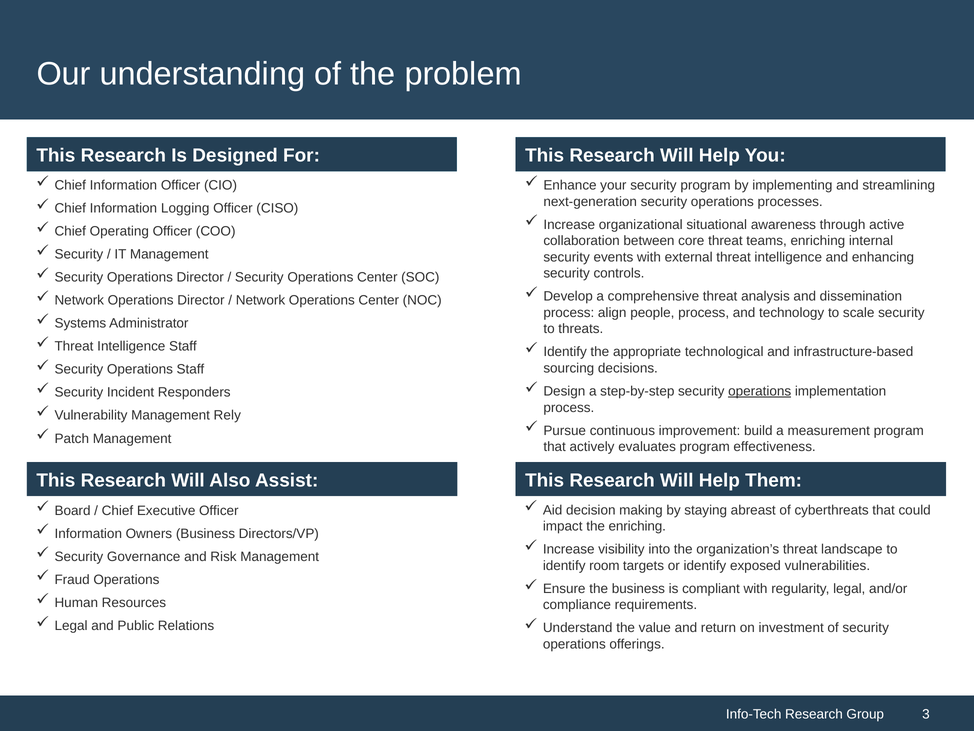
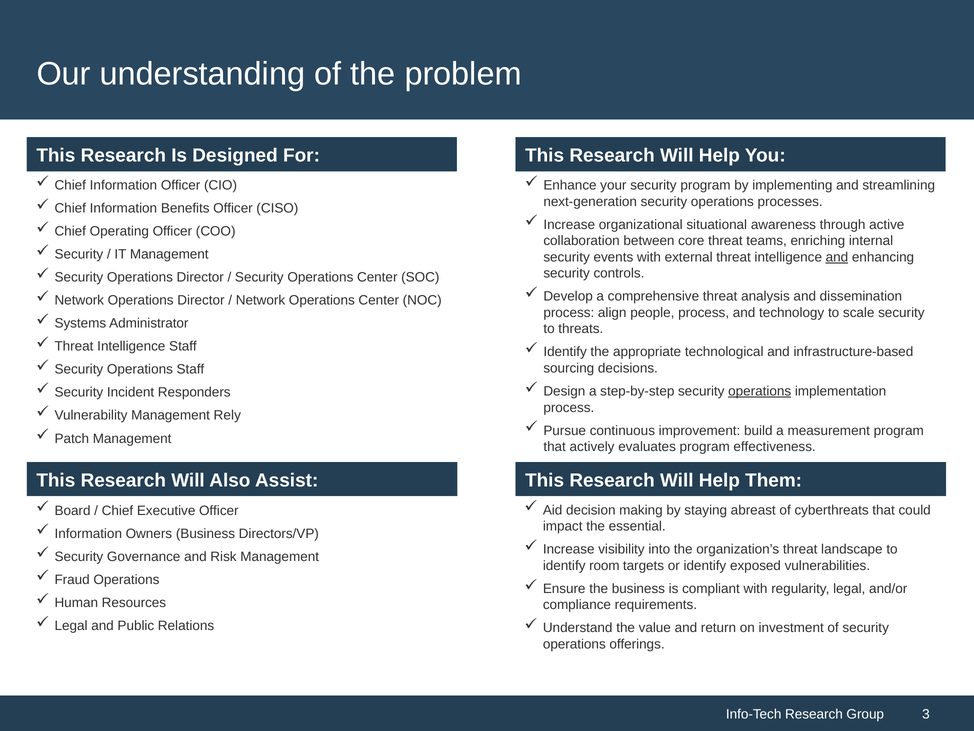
Logging: Logging -> Benefits
and at (837, 257) underline: none -> present
the enriching: enriching -> essential
